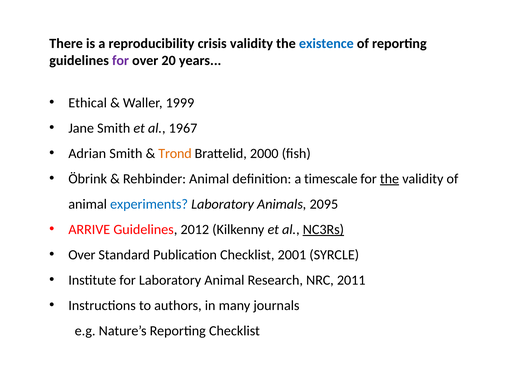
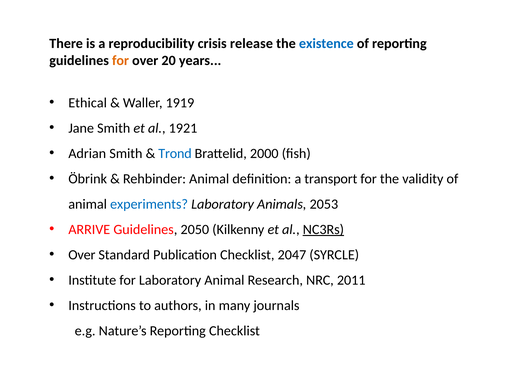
crisis validity: validity -> release
for at (121, 61) colour: purple -> orange
1999: 1999 -> 1919
1967: 1967 -> 1921
Trond colour: orange -> blue
timescale: timescale -> transport
the at (390, 179) underline: present -> none
2095: 2095 -> 2053
2012: 2012 -> 2050
2001: 2001 -> 2047
